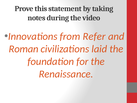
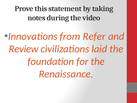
Roman: Roman -> Review
